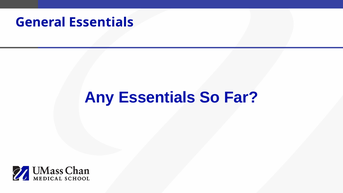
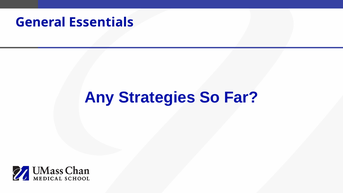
Any Essentials: Essentials -> Strategies
